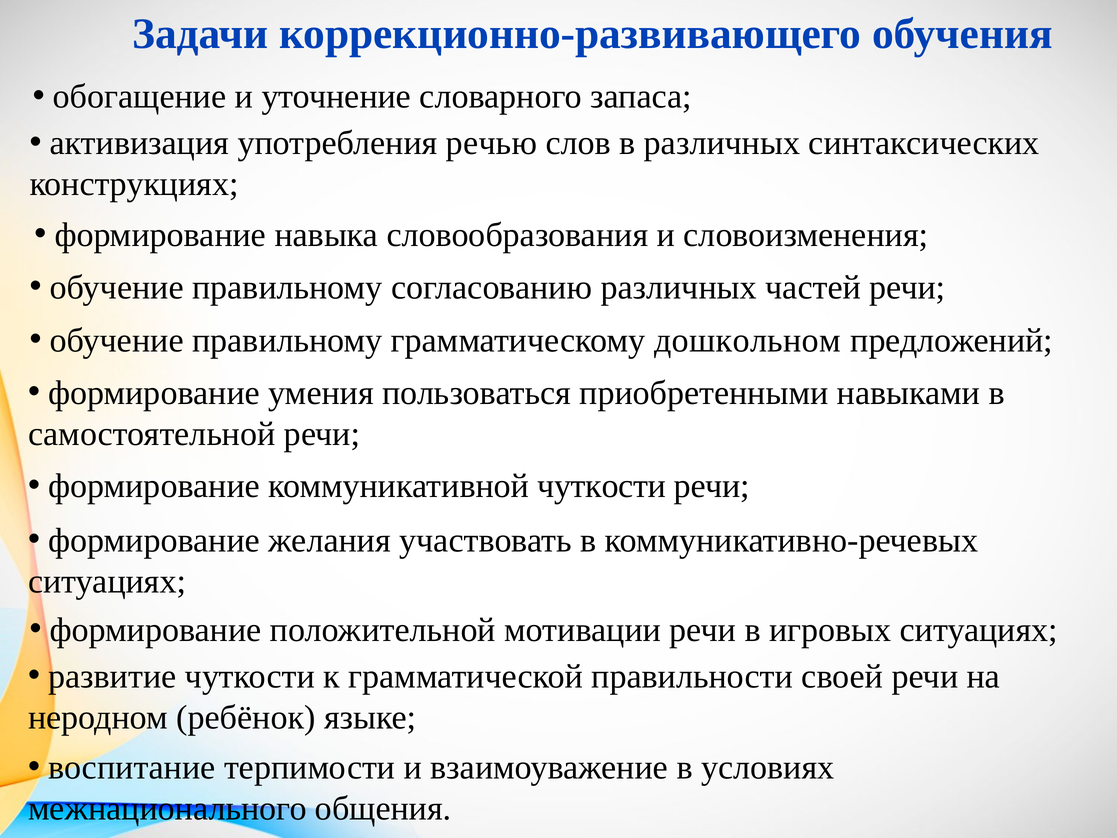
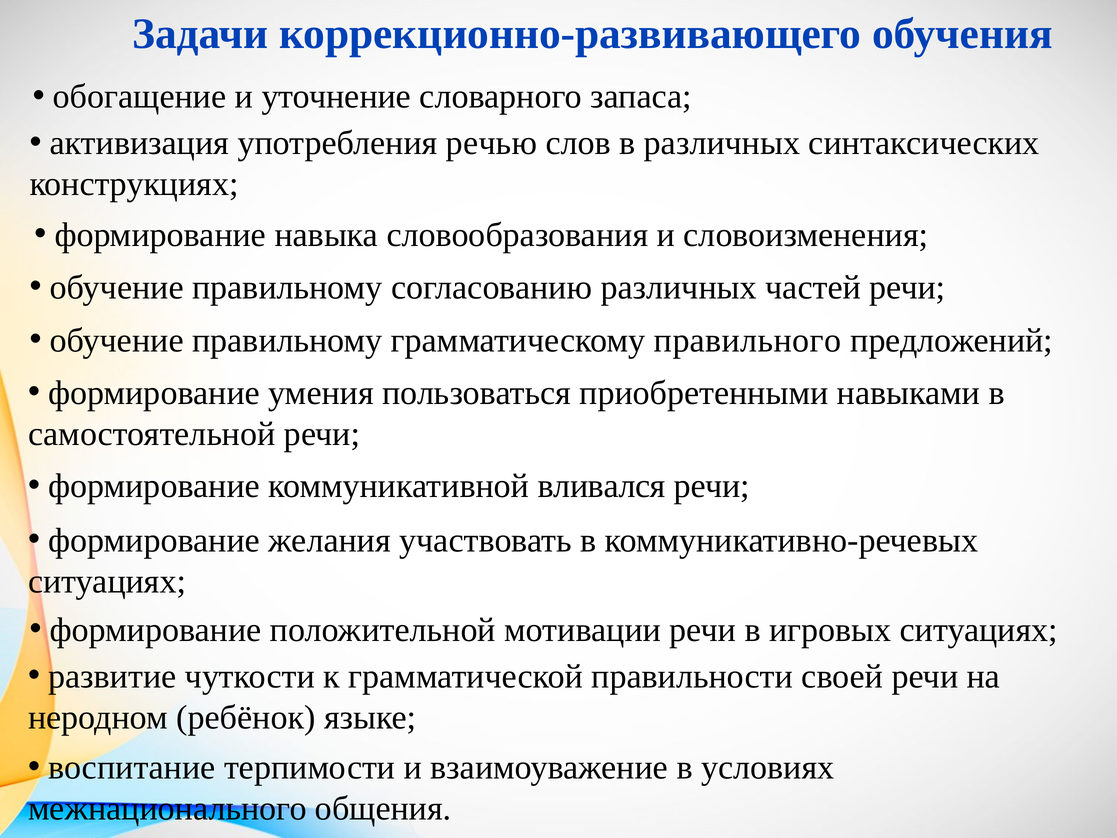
дошкольном: дошкольном -> правильного
коммуникативной чуткости: чуткости -> вливался
